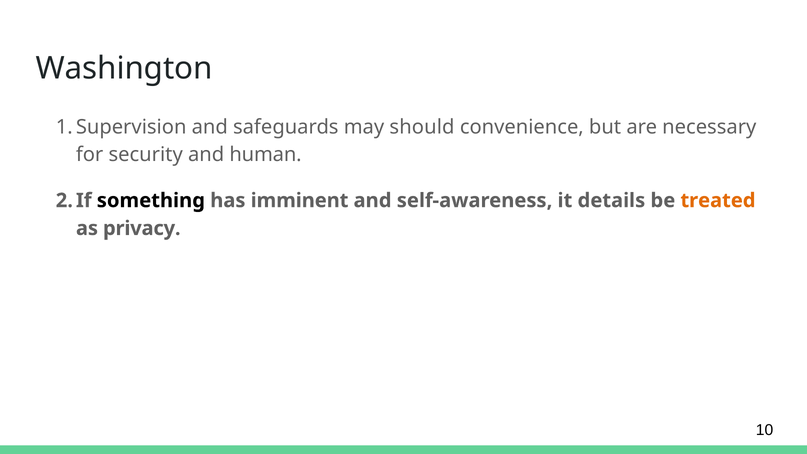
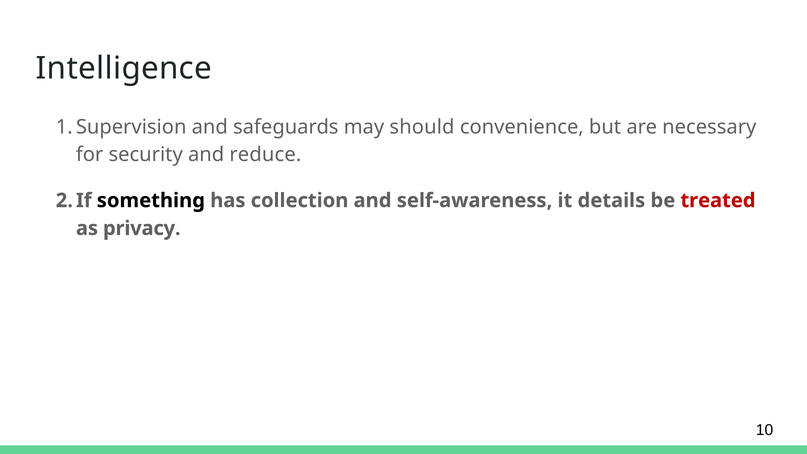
Washington: Washington -> Intelligence
human: human -> reduce
imminent: imminent -> collection
treated colour: orange -> red
